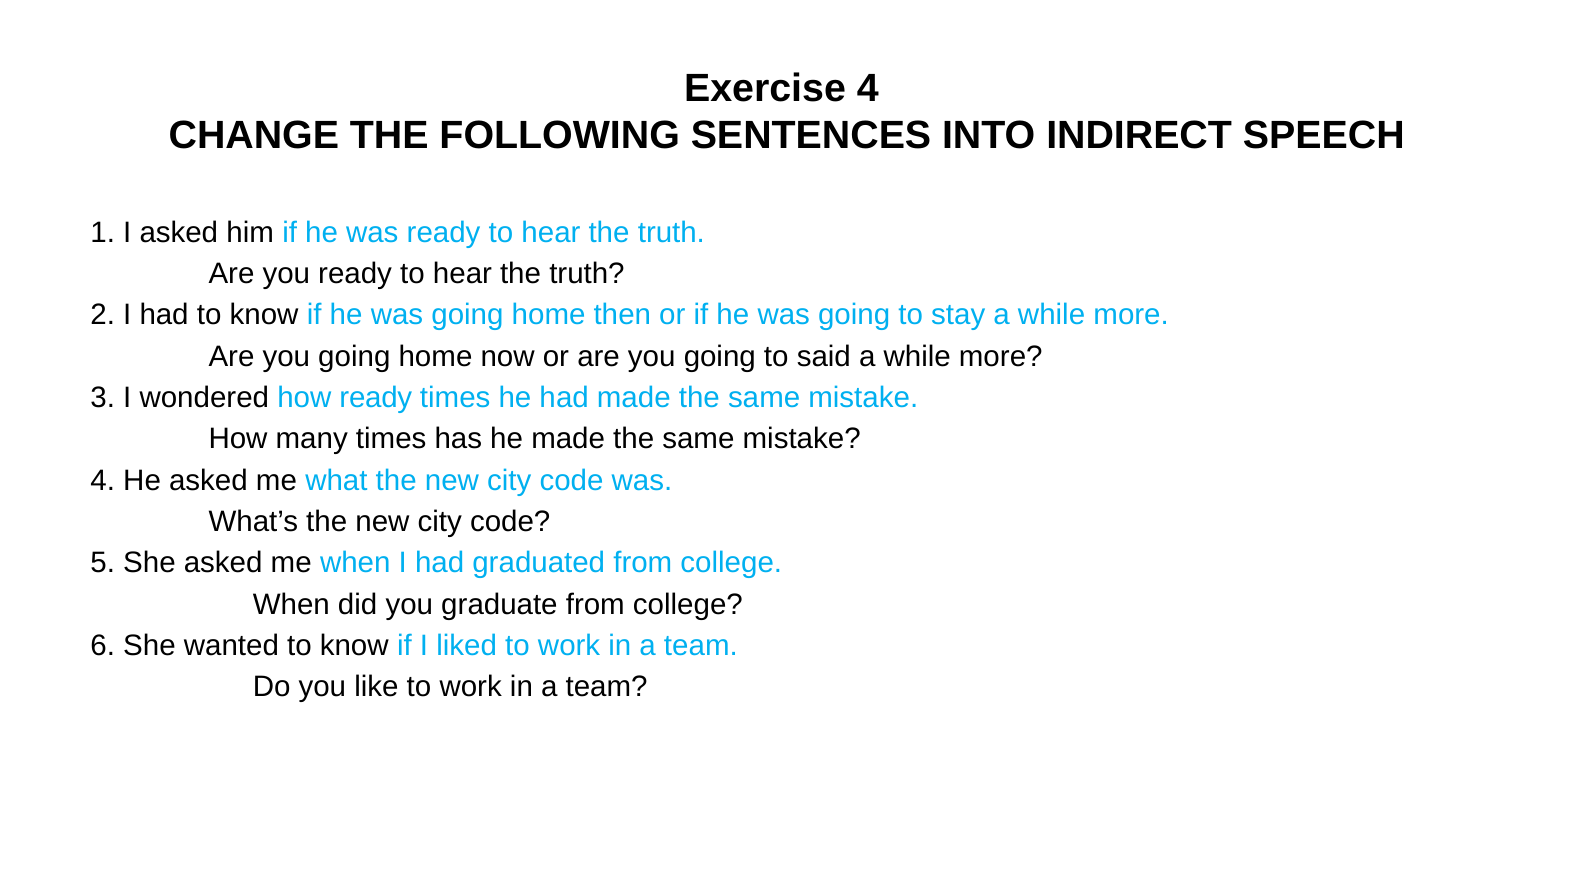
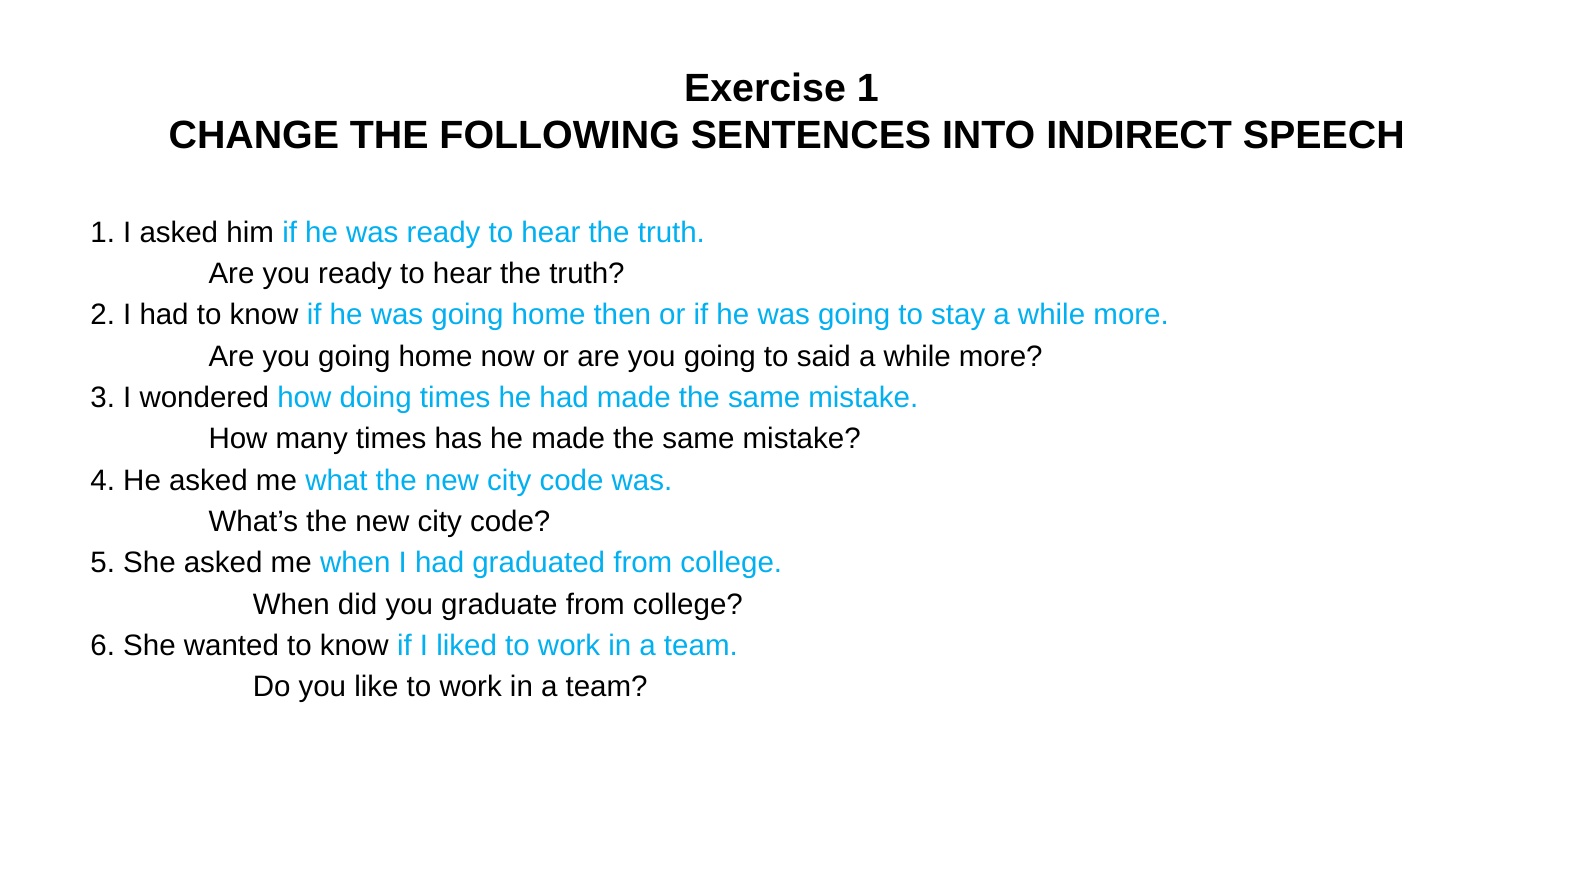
Exercise 4: 4 -> 1
how ready: ready -> doing
